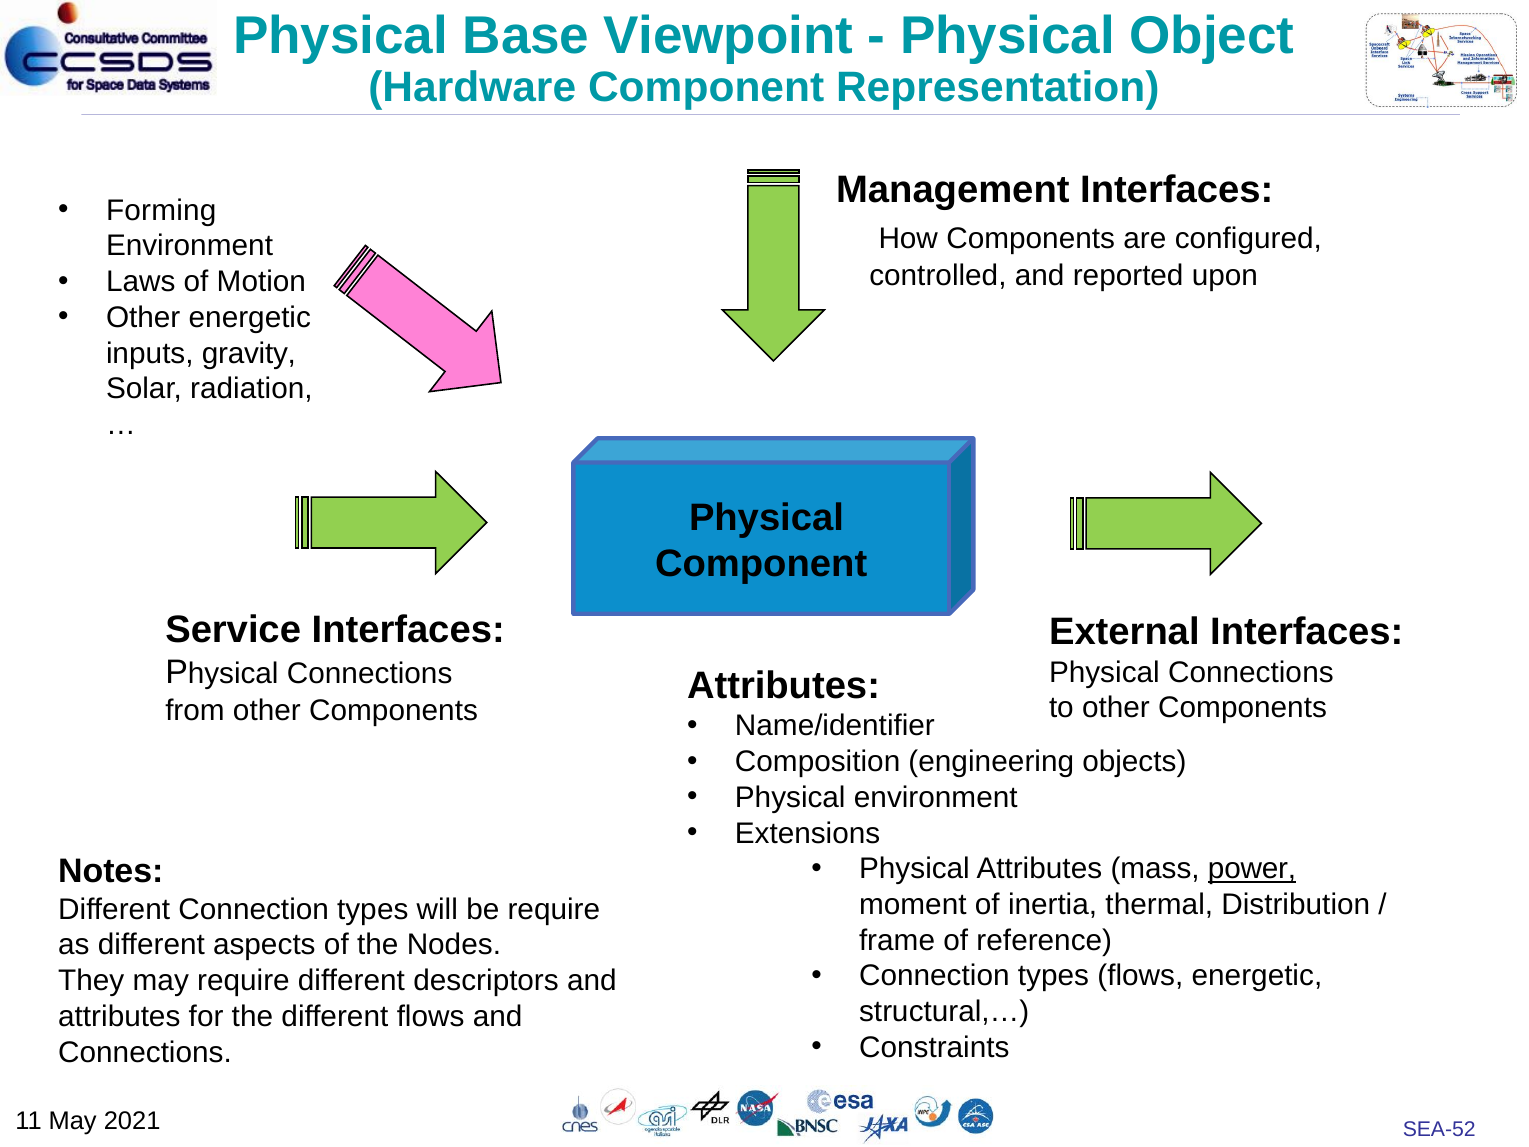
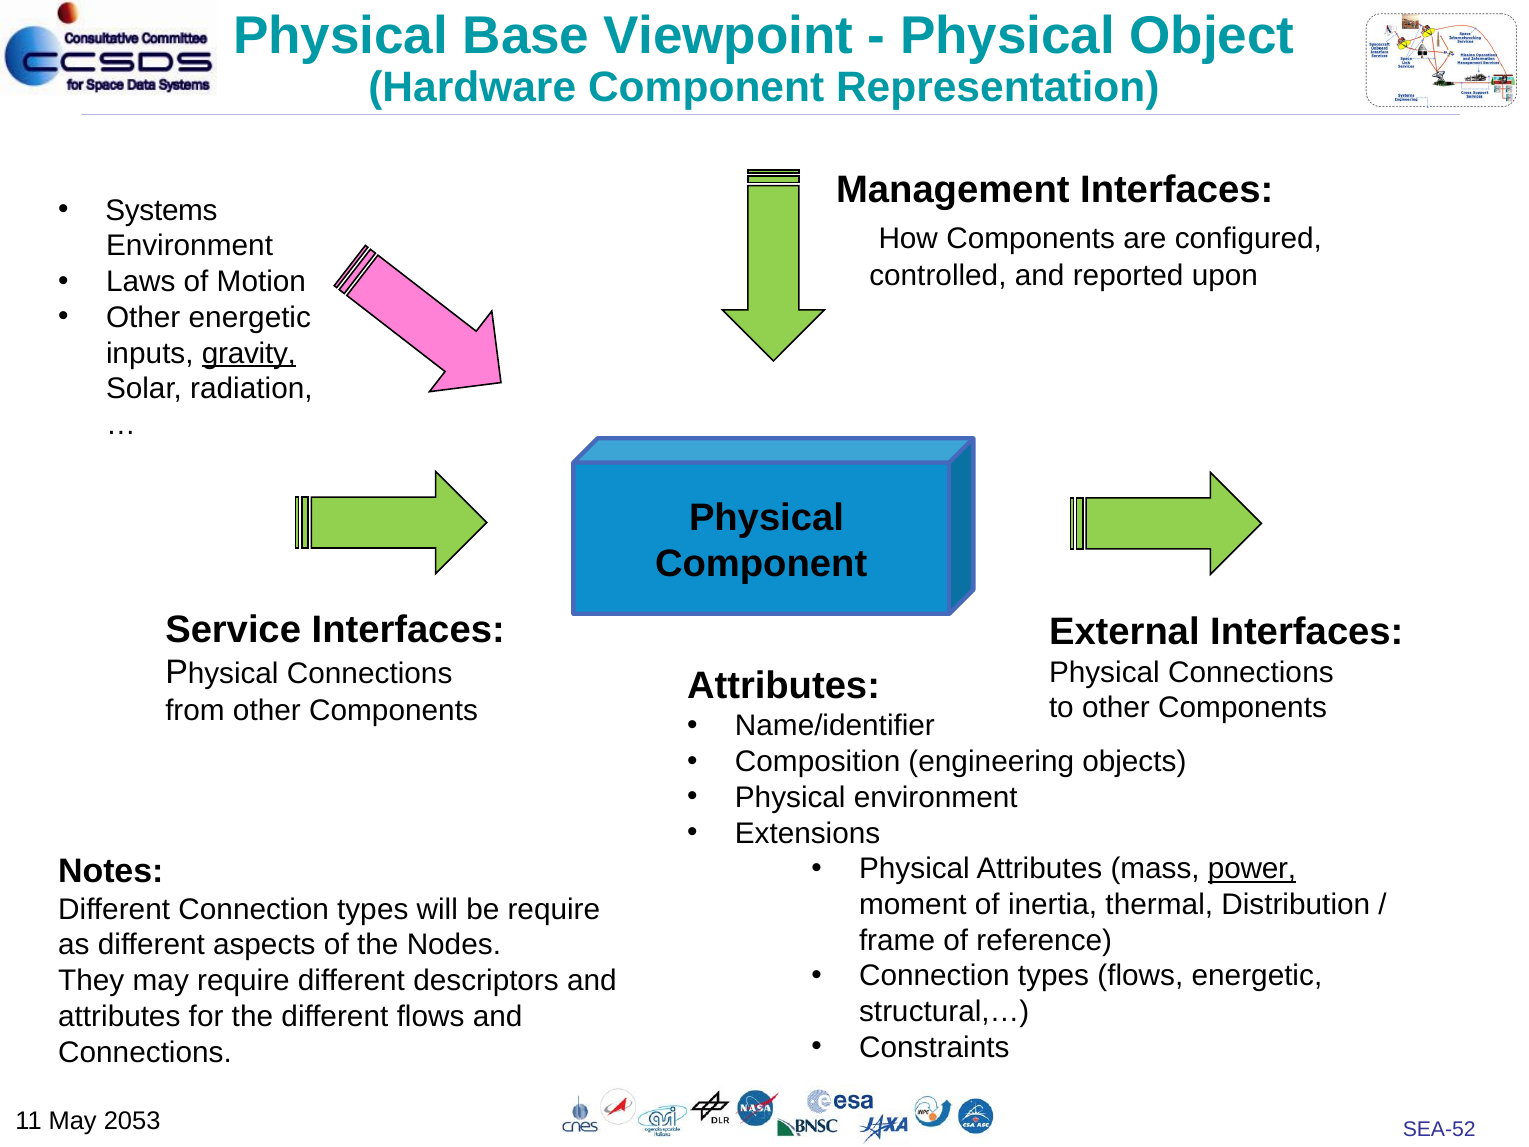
Forming: Forming -> Systems
gravity underline: none -> present
2021: 2021 -> 2053
